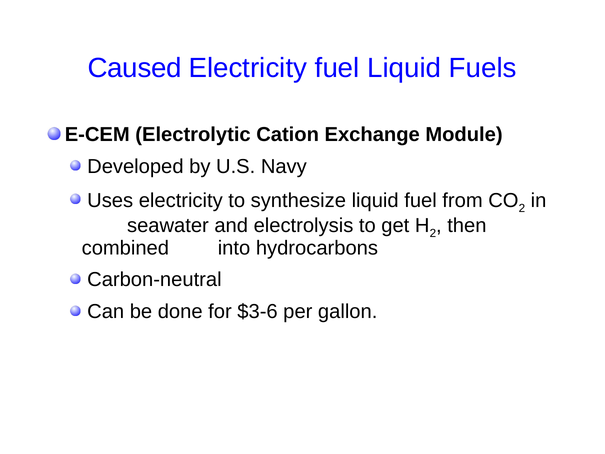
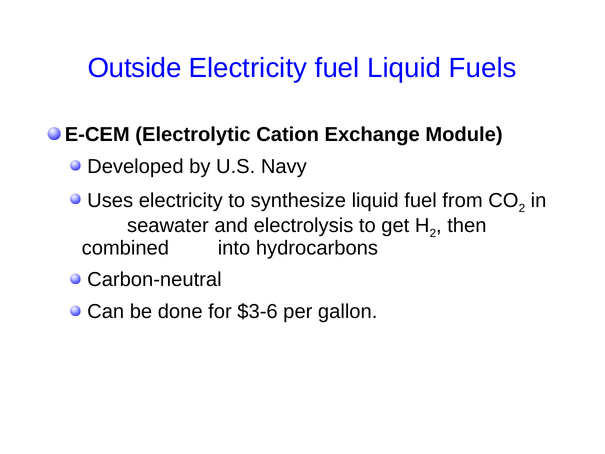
Caused: Caused -> Outside
